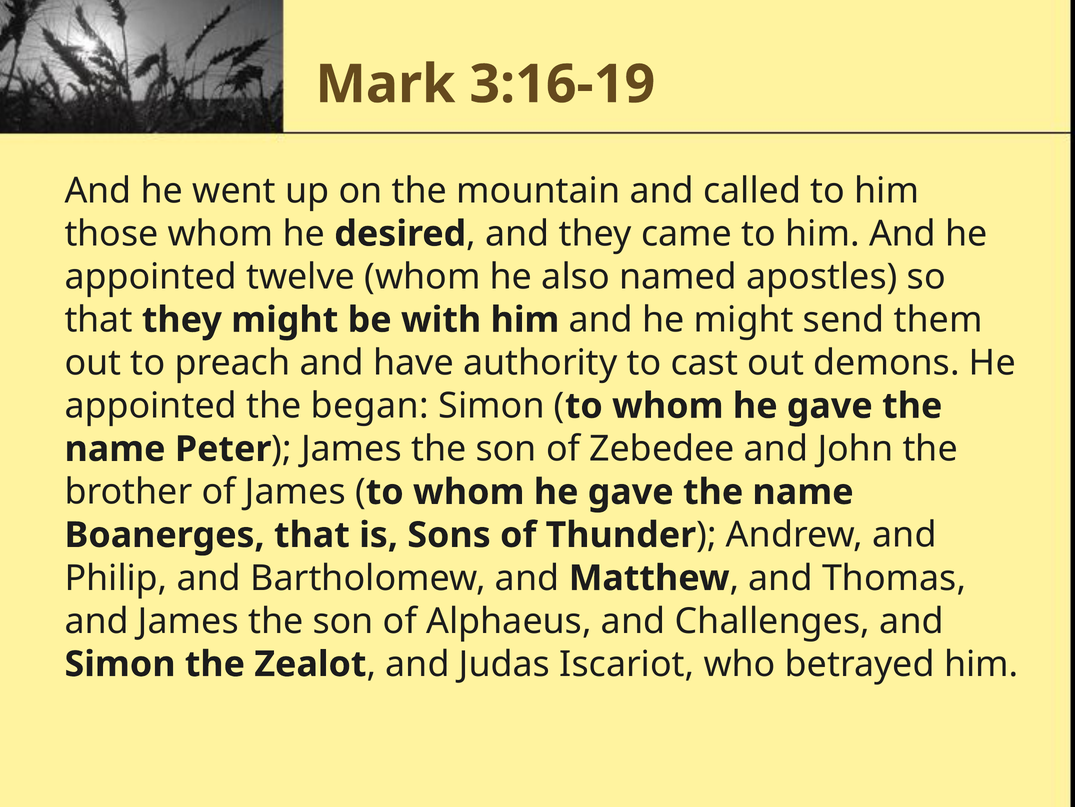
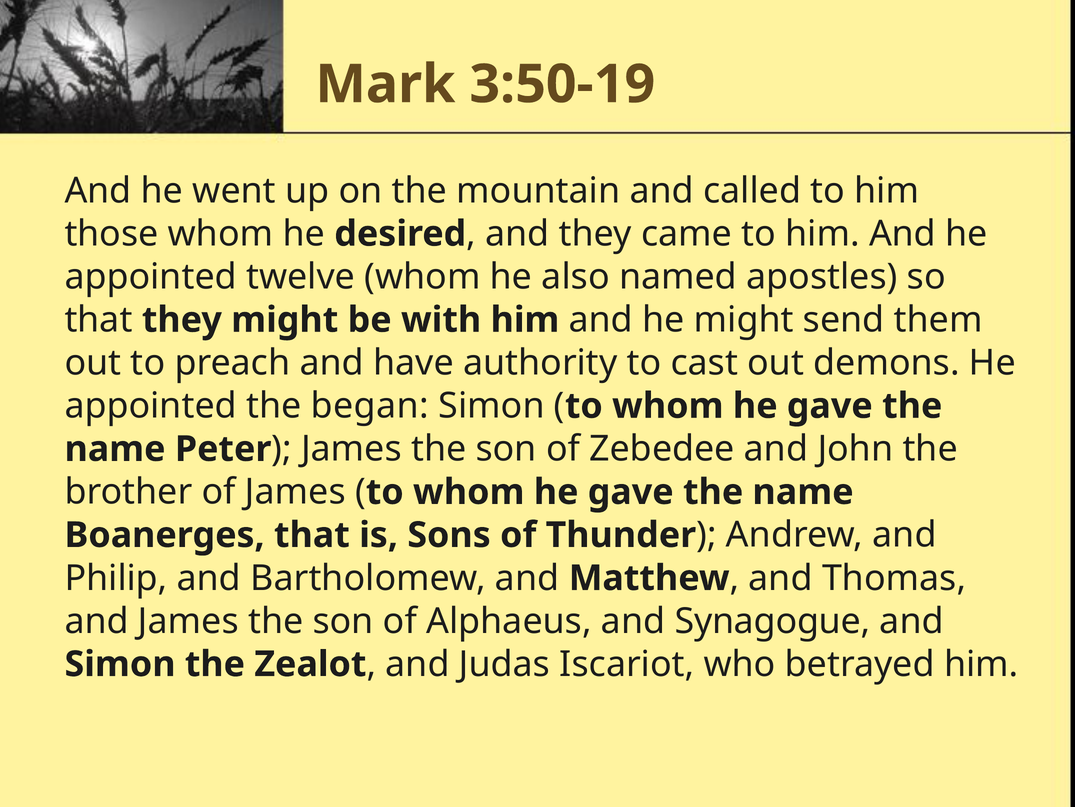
3:16-19: 3:16-19 -> 3:50-19
Challenges: Challenges -> Synagogue
